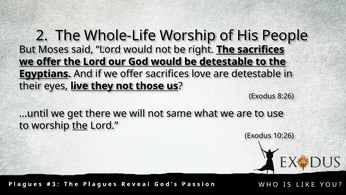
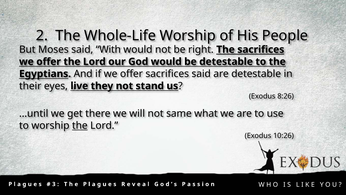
said Lord: Lord -> With
detestable at (226, 62) underline: present -> none
sacrifices love: love -> said
those: those -> stand
